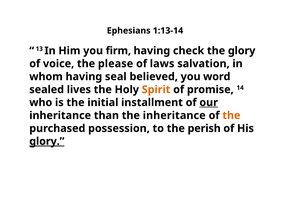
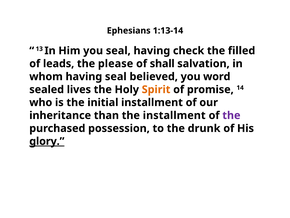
you firm: firm -> seal
the glory: glory -> filled
voice: voice -> leads
laws: laws -> shall
our underline: present -> none
the inheritance: inheritance -> installment
the at (231, 115) colour: orange -> purple
perish: perish -> drunk
